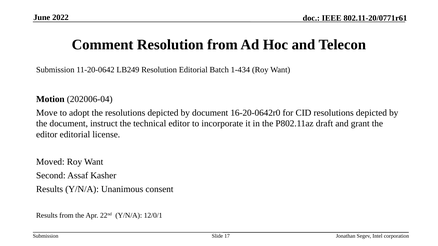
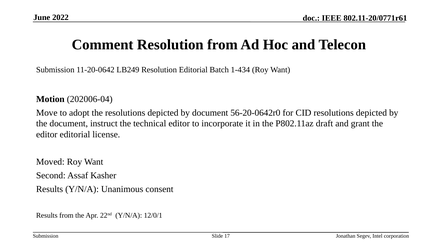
16-20-0642r0: 16-20-0642r0 -> 56-20-0642r0
